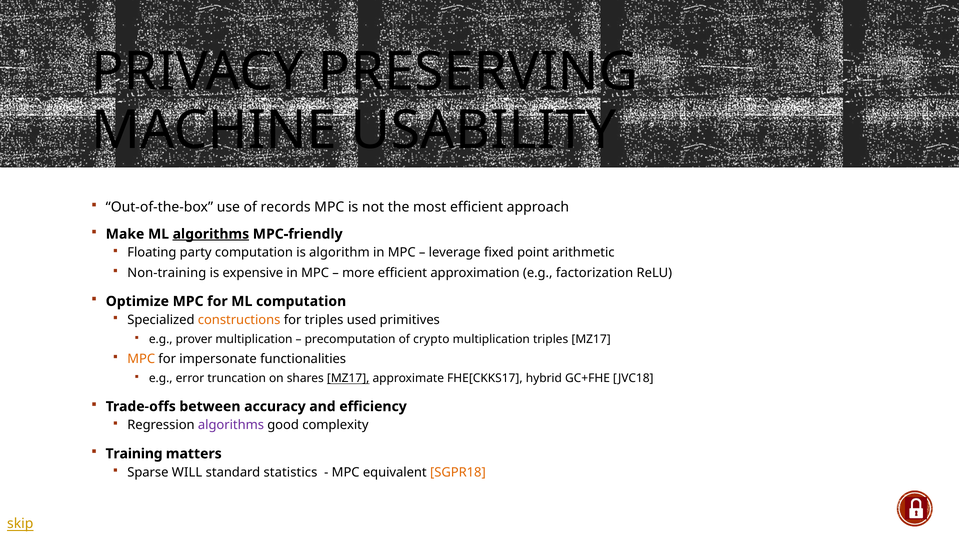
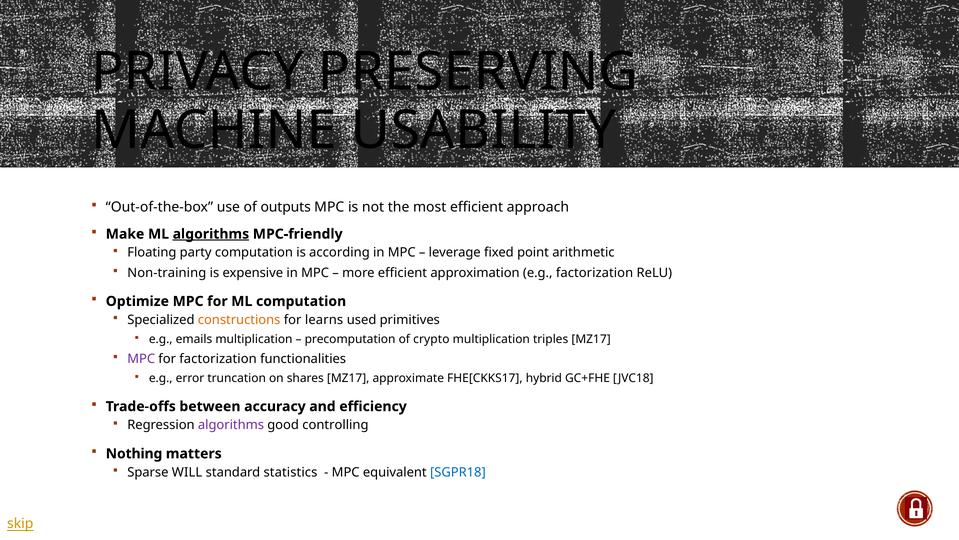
records: records -> outputs
algorithm: algorithm -> according
for triples: triples -> learns
prover: prover -> emails
MPC at (141, 359) colour: orange -> purple
for impersonate: impersonate -> factorization
MZ17 at (348, 378) underline: present -> none
complexity: complexity -> controlling
Training: Training -> Nothing
SGPR18 colour: orange -> blue
